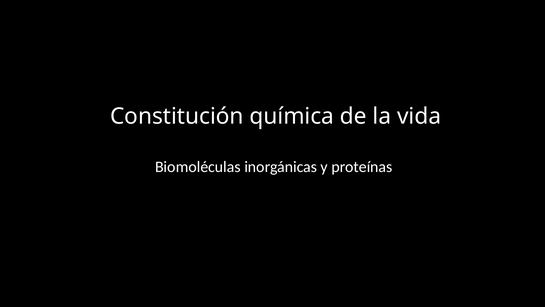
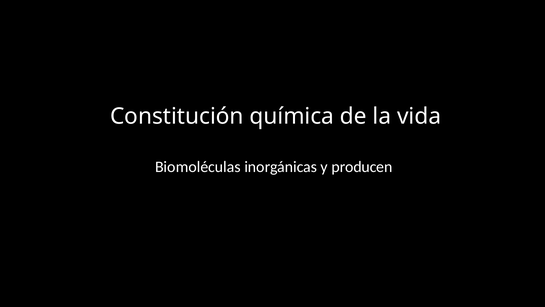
proteínas: proteínas -> producen
